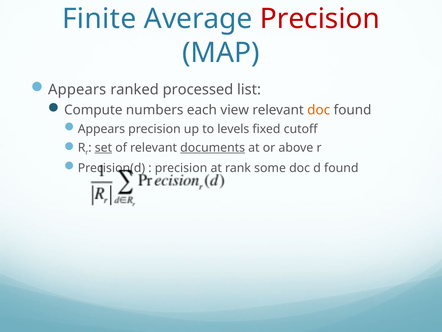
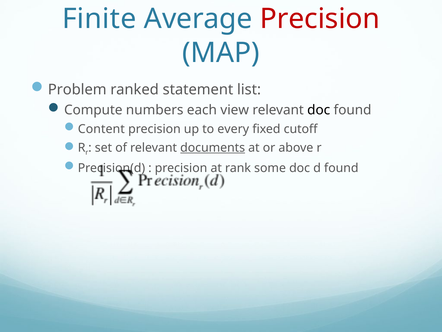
Appears at (77, 89): Appears -> Problem
processed: processed -> statement
doc at (319, 110) colour: orange -> black
Appears at (101, 129): Appears -> Content
levels: levels -> every
set underline: present -> none
